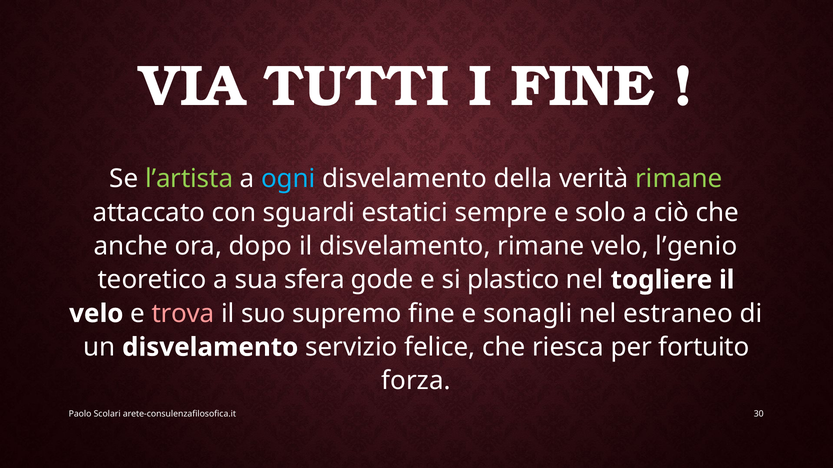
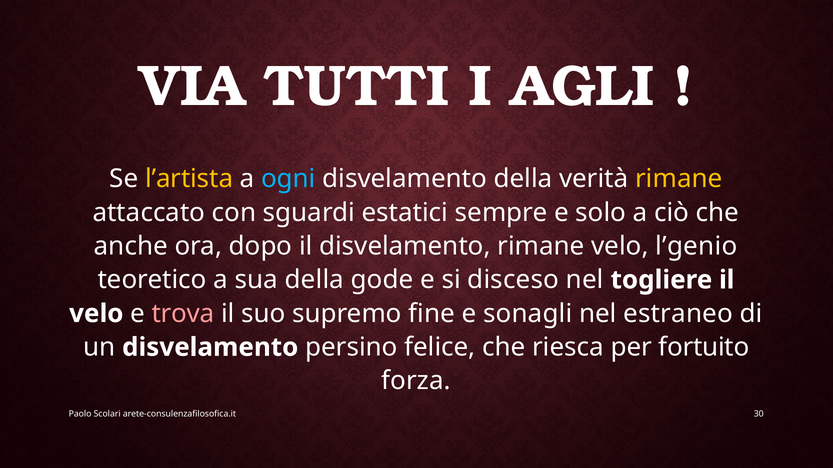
I FINE: FINE -> AGLI
l’artista colour: light green -> yellow
rimane at (679, 179) colour: light green -> yellow
sua sfera: sfera -> della
plastico: plastico -> disceso
servizio: servizio -> persino
